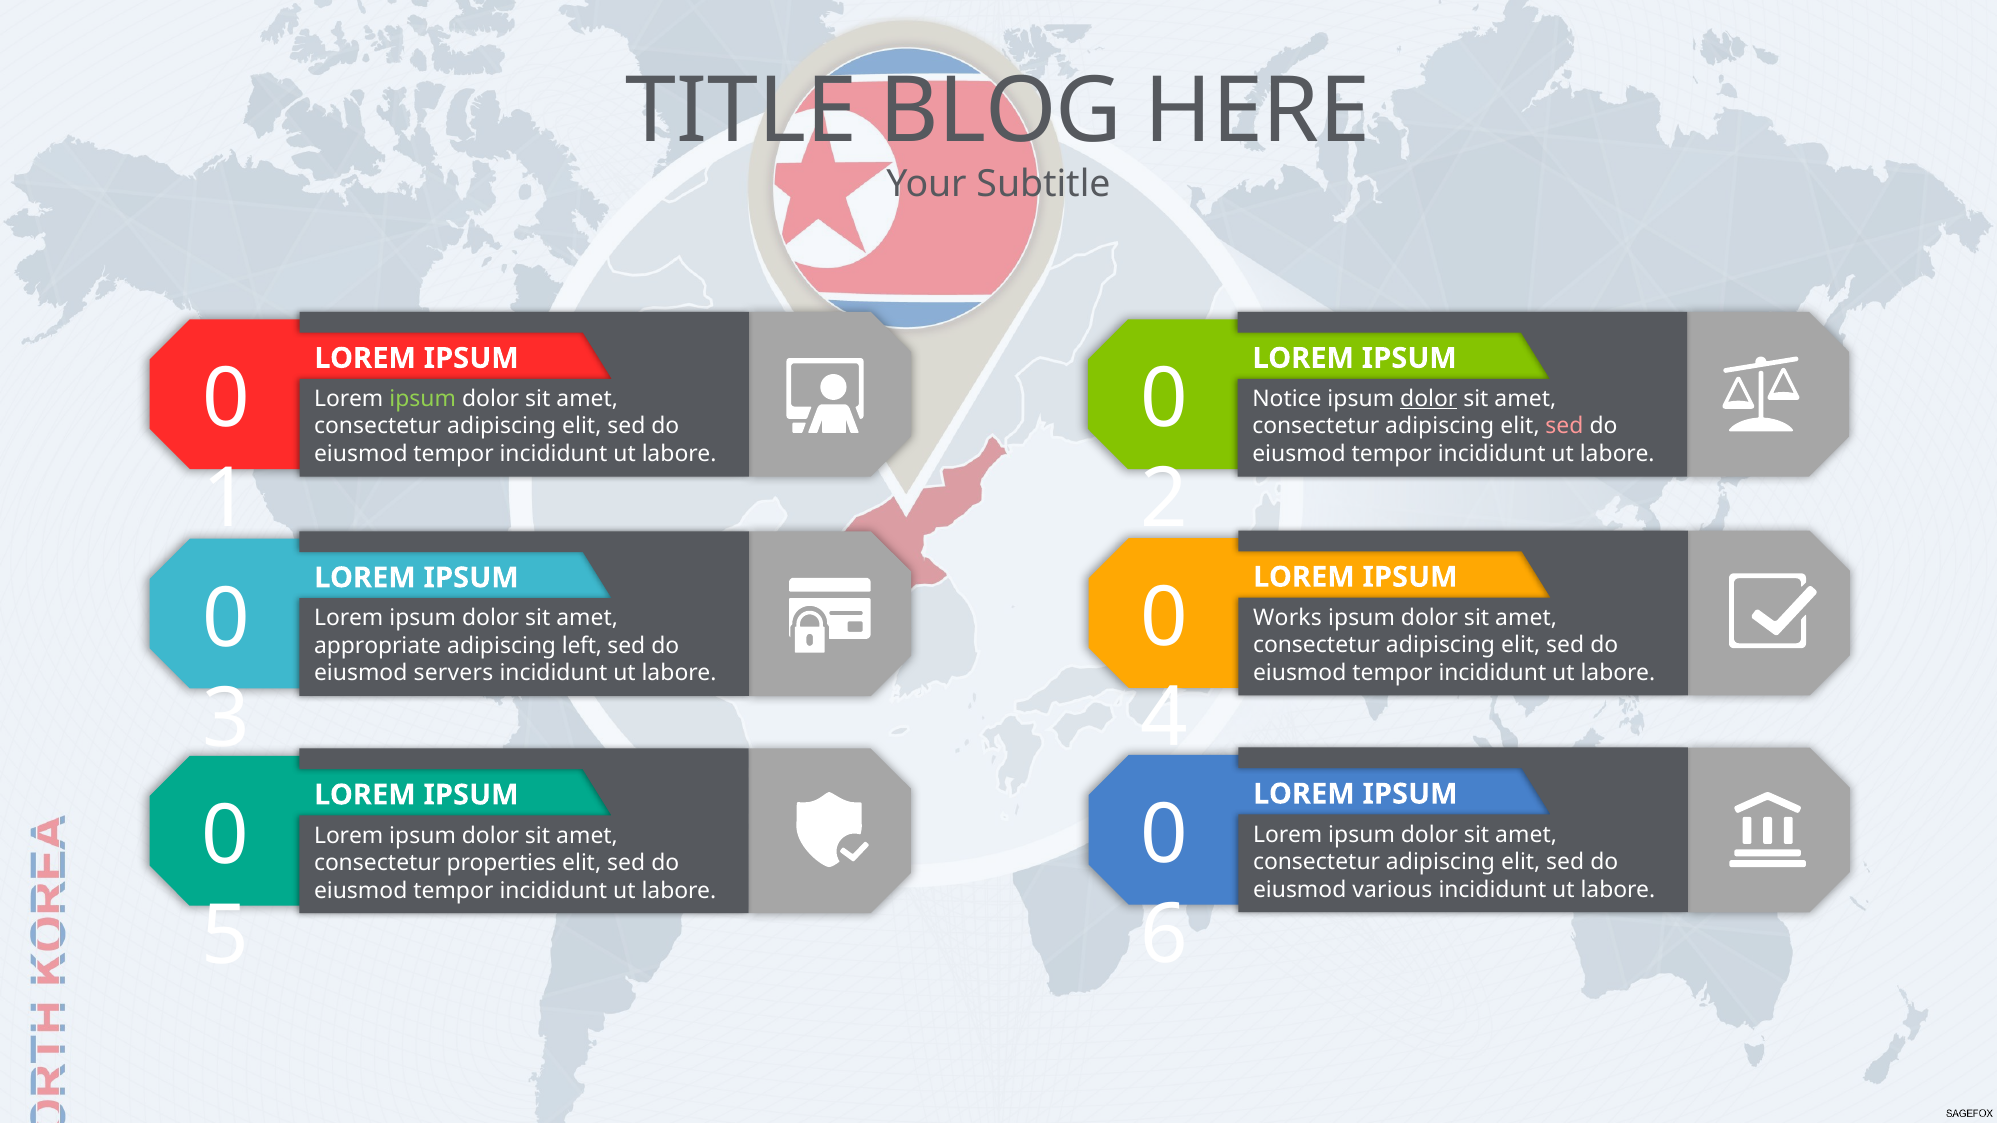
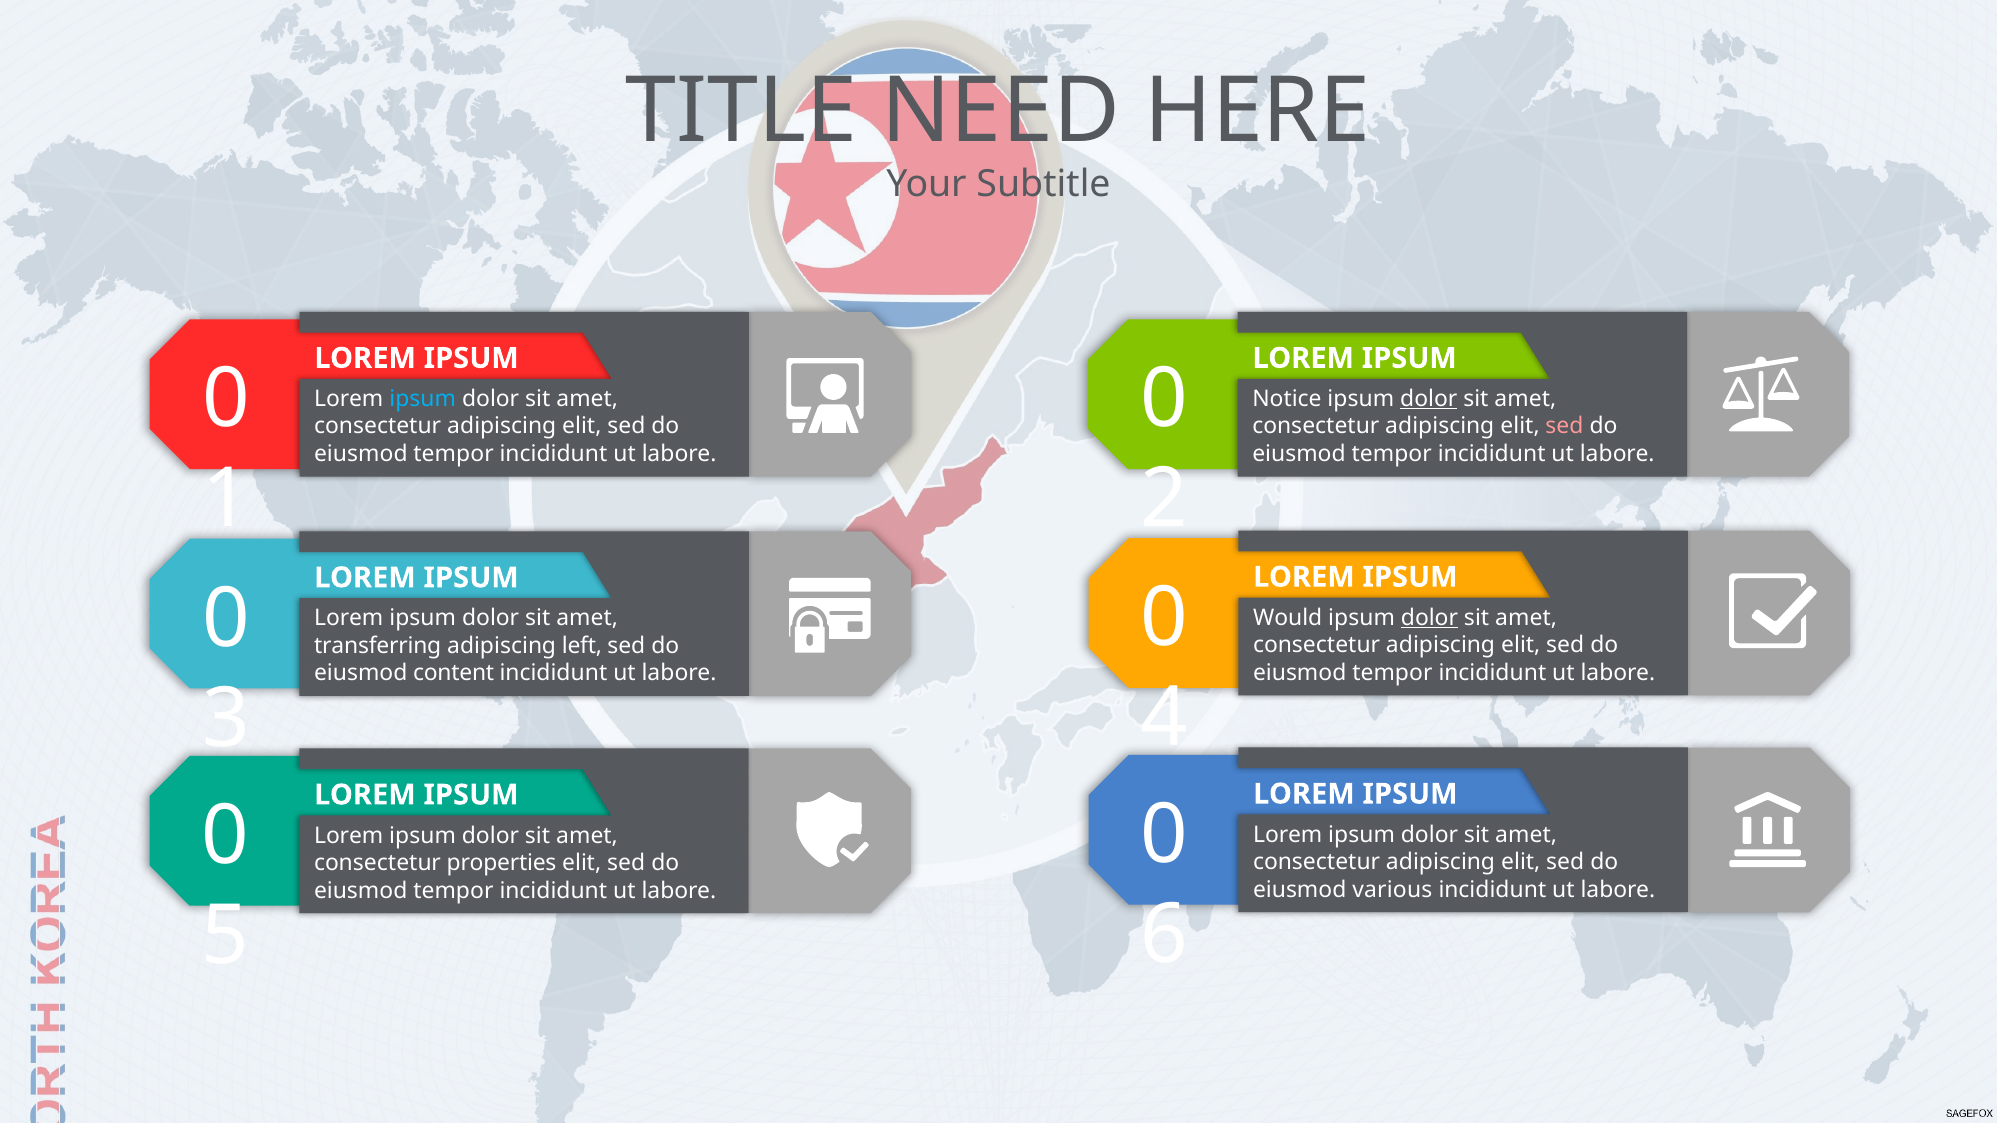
BLOG: BLOG -> NEED
ipsum at (423, 399) colour: light green -> light blue
Works: Works -> Would
dolor at (1429, 618) underline: none -> present
appropriate: appropriate -> transferring
servers: servers -> content
